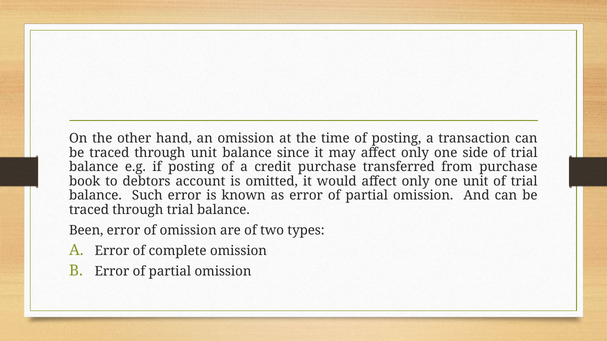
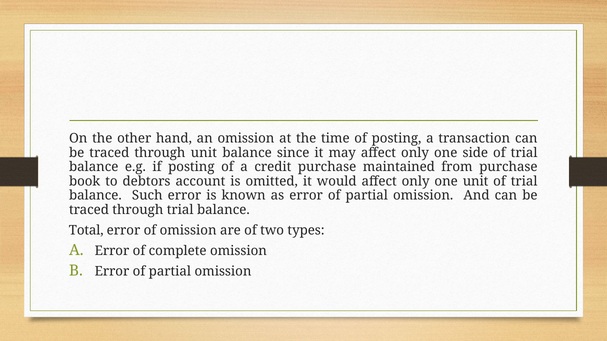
transferred: transferred -> maintained
Been: Been -> Total
